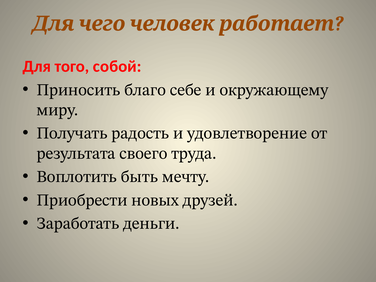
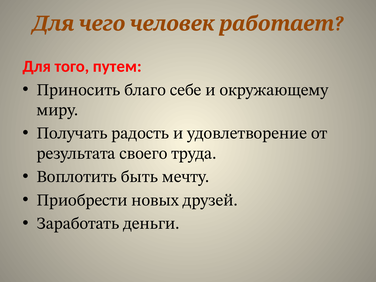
собой: собой -> путем
